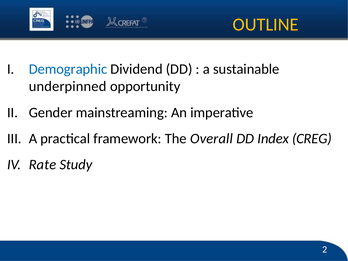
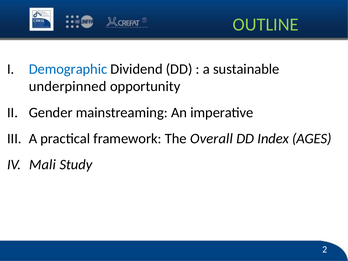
OUTLINE colour: yellow -> light green
CREG: CREG -> AGES
Rate: Rate -> Mali
